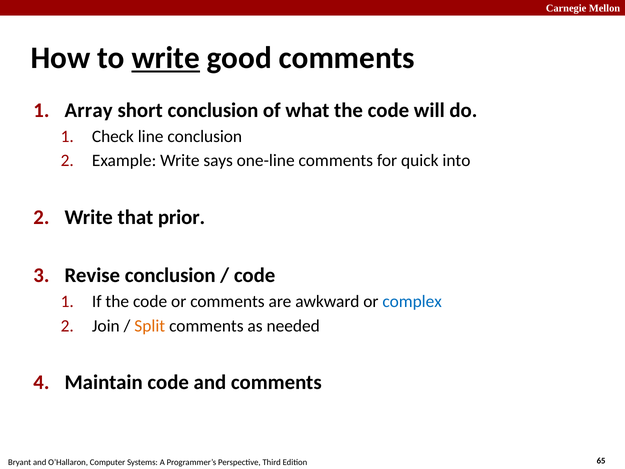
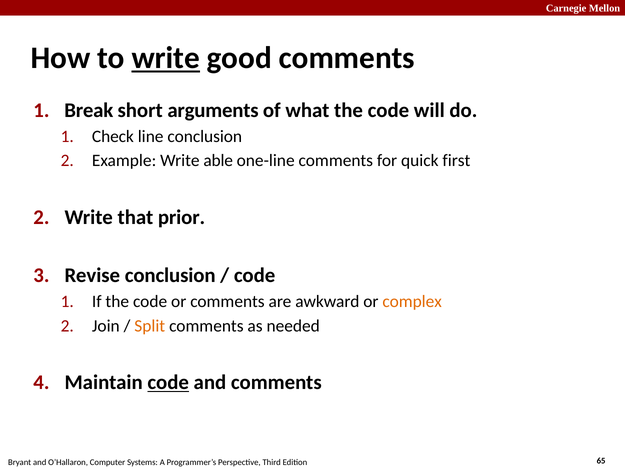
Array: Array -> Break
short conclusion: conclusion -> arguments
says: says -> able
into: into -> first
complex colour: blue -> orange
code at (168, 382) underline: none -> present
